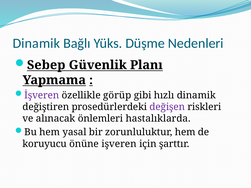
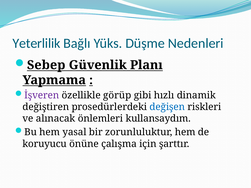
Dinamik at (36, 43): Dinamik -> Yeterlilik
değişen colour: purple -> blue
hastalıklarda: hastalıklarda -> kullansaydım
işveren: işveren -> çalışma
